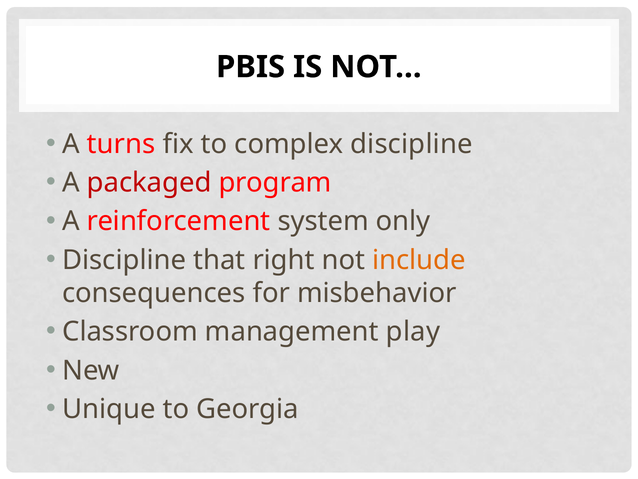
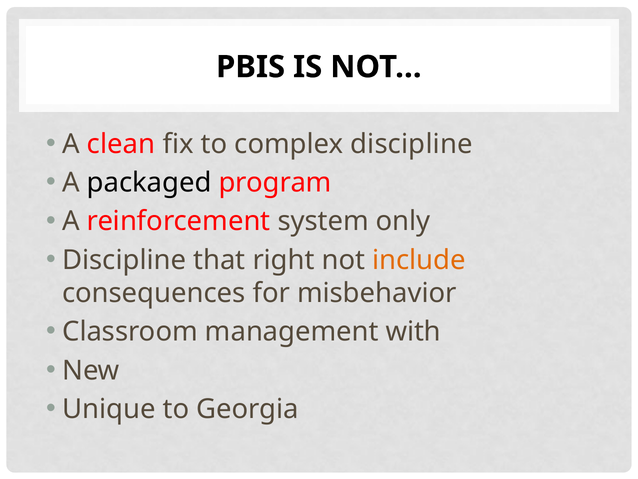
turns: turns -> clean
packaged colour: red -> black
play: play -> with
